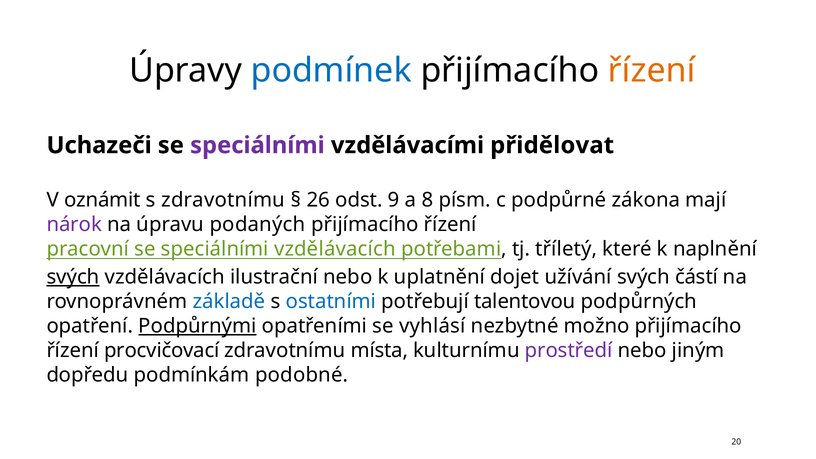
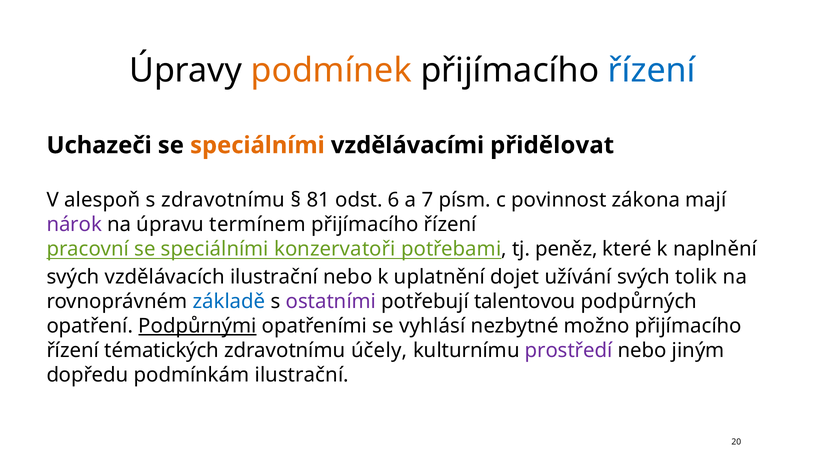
podmínek colour: blue -> orange
řízení at (652, 71) colour: orange -> blue
speciálními at (257, 145) colour: purple -> orange
oznámit: oznámit -> alespoň
26: 26 -> 81
9: 9 -> 6
8: 8 -> 7
podpůrné: podpůrné -> povinnost
podaných: podaných -> termínem
speciálními vzdělávacích: vzdělávacích -> konzervatoři
tříletý: tříletý -> peněz
svých at (73, 277) underline: present -> none
částí: částí -> tolik
ostatními colour: blue -> purple
procvičovací: procvičovací -> tématických
místa: místa -> účely
podmínkám podobné: podobné -> ilustrační
